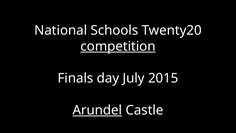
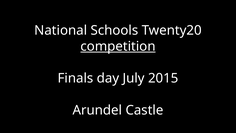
Arundel underline: present -> none
